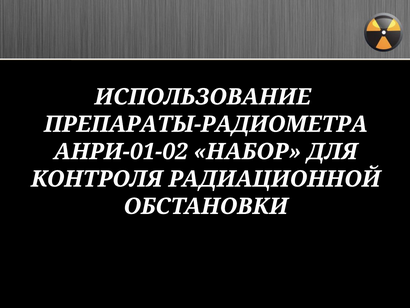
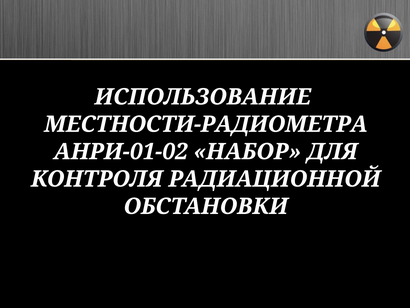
ПРЕПАРАТЫ-РАДИОМЕТРА: ПРЕПАРАТЫ-РАДИОМЕТРА -> МЕСТНОСТИ-РАДИОМЕТРА
